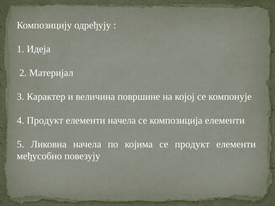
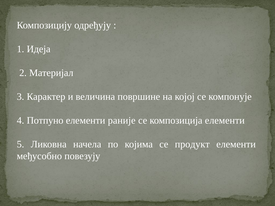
4 Продукт: Продукт -> Потпуно
елементи начела: начела -> раније
